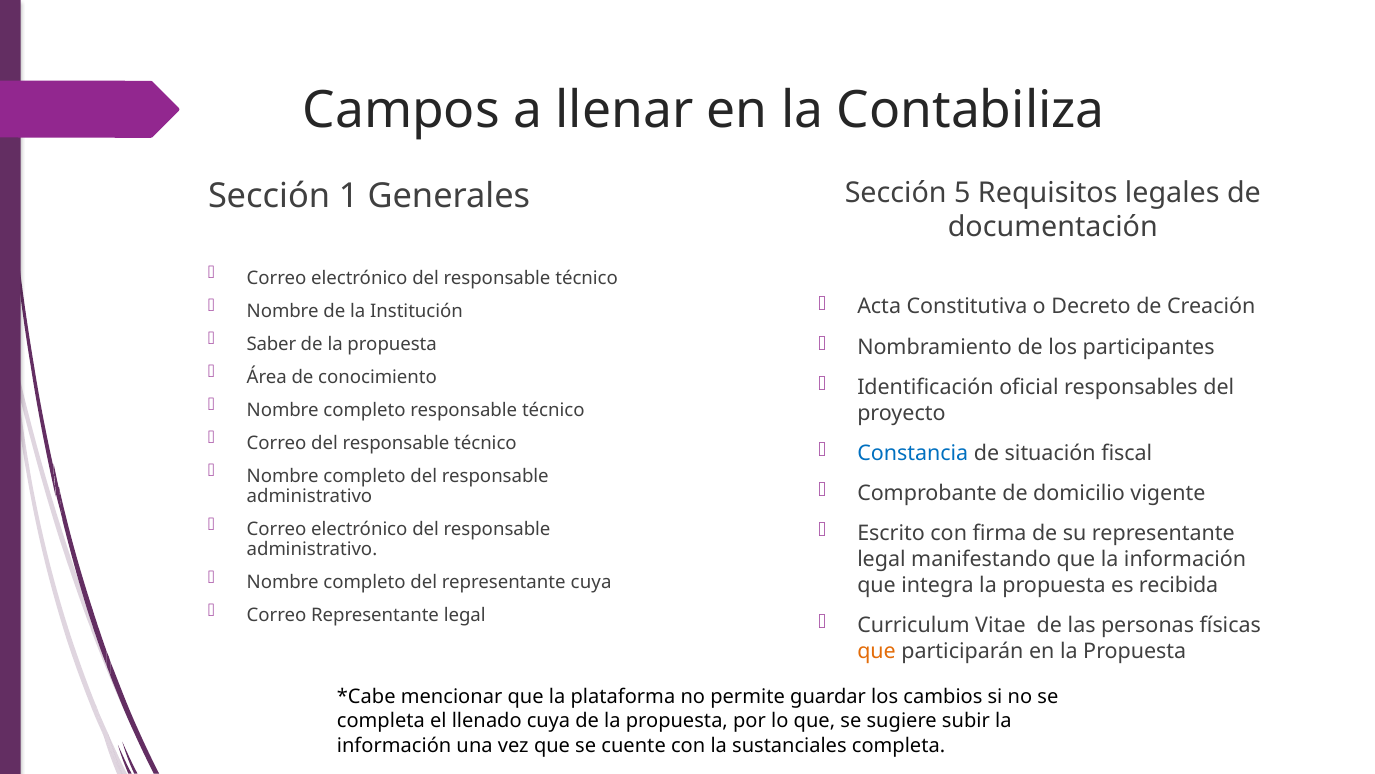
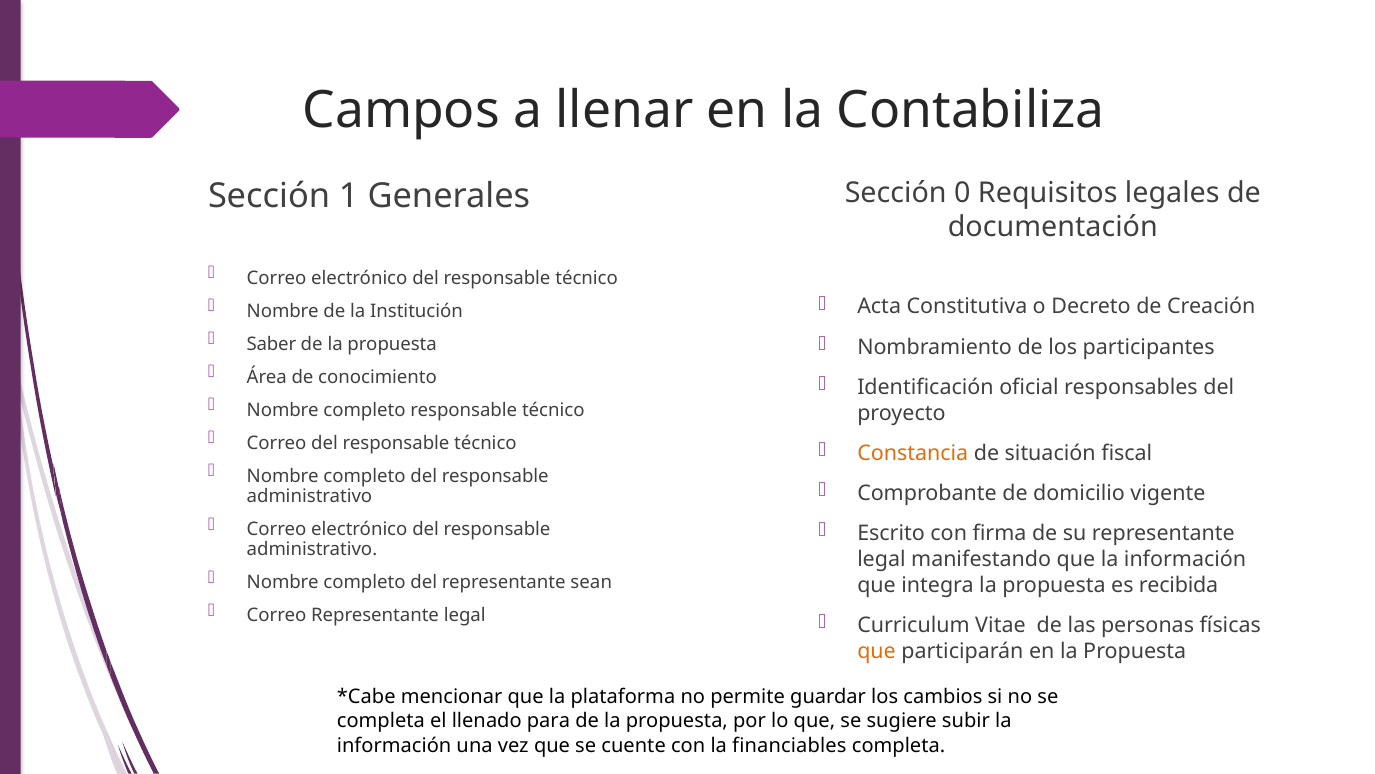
5: 5 -> 0
Constancia colour: blue -> orange
representante cuya: cuya -> sean
llenado cuya: cuya -> para
sustanciales: sustanciales -> financiables
